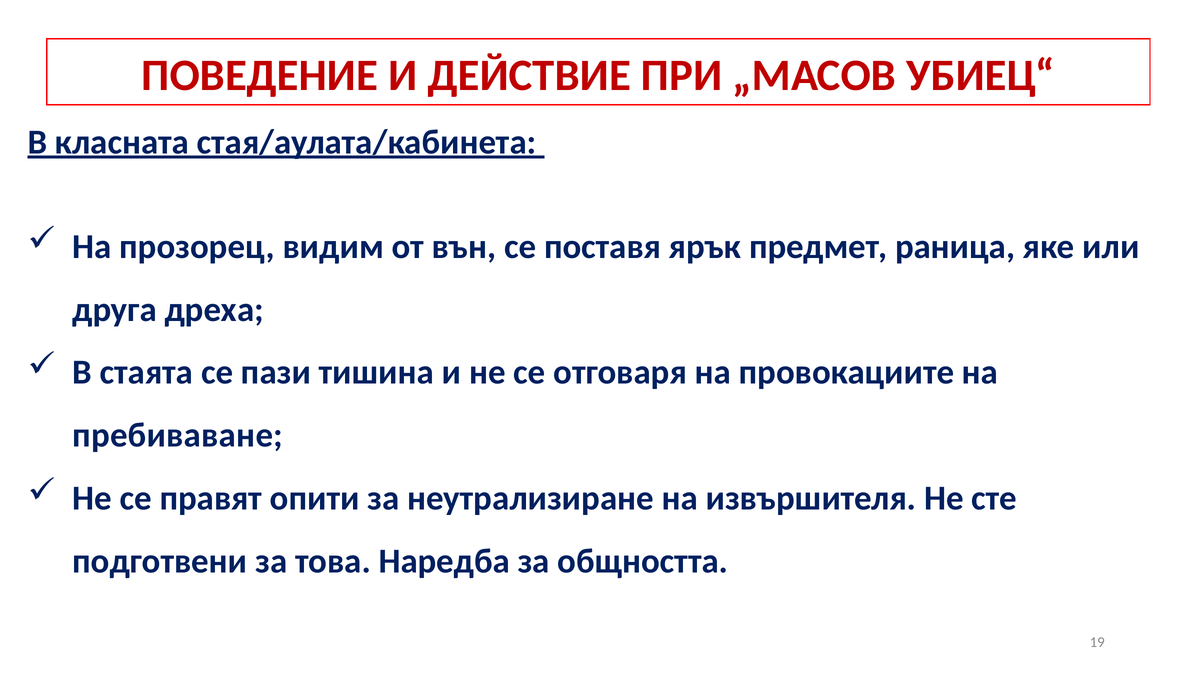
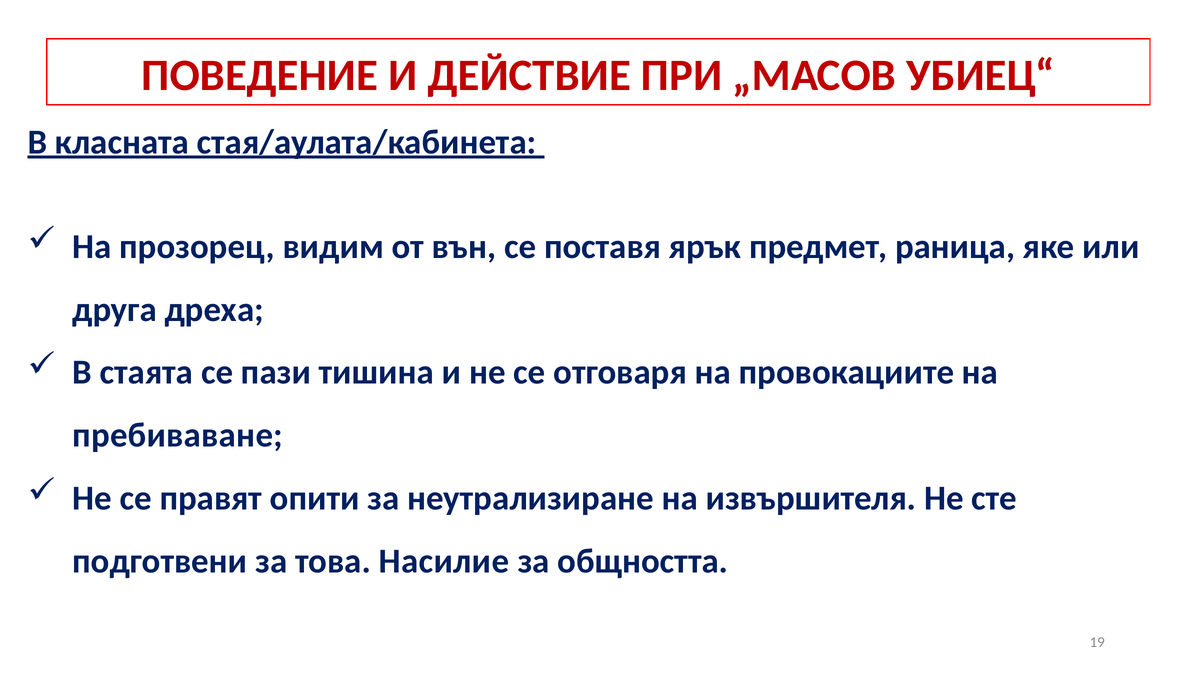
Наредба: Наредба -> Насилие
